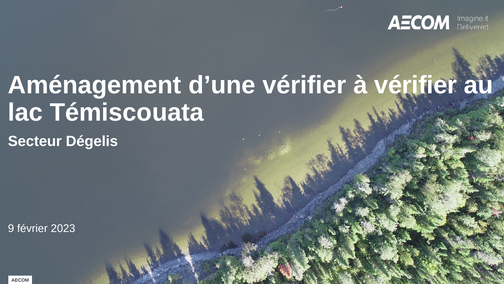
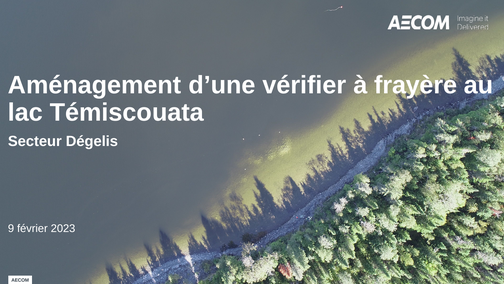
à vérifier: vérifier -> frayère
